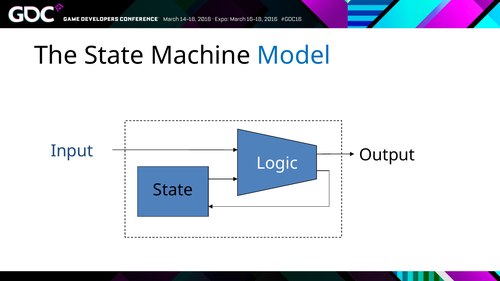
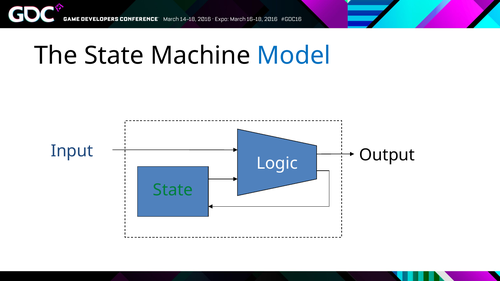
State at (173, 190) colour: black -> green
